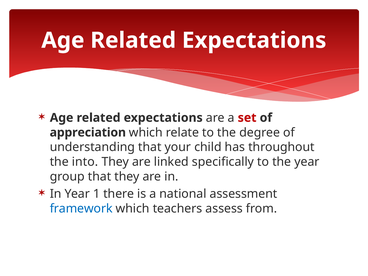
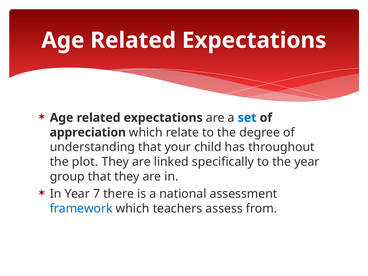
set colour: red -> blue
into: into -> plot
1: 1 -> 7
